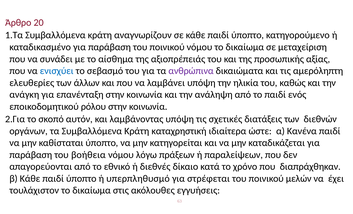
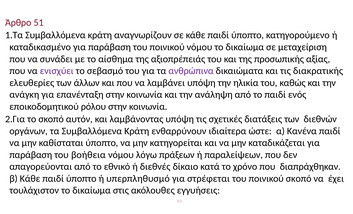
20: 20 -> 51
ενισχύει colour: blue -> purple
αμερόληπτη: αμερόληπτη -> διακρατικής
καταχρηστική: καταχρηστική -> ενθαρρύνουν
ποινικού μελών: μελών -> σκοπό
